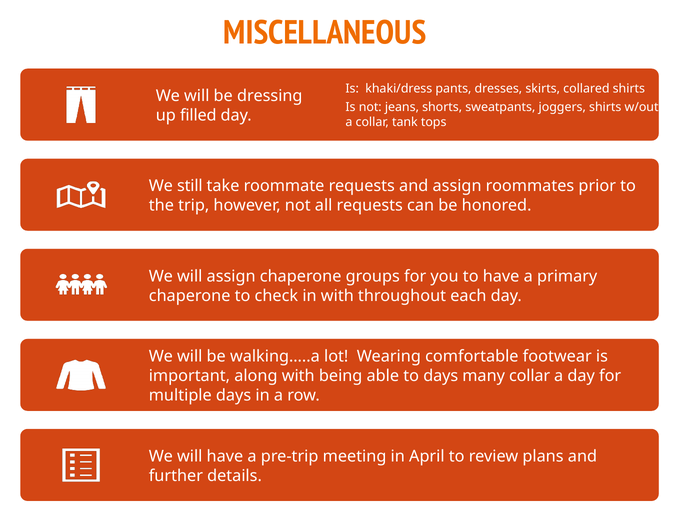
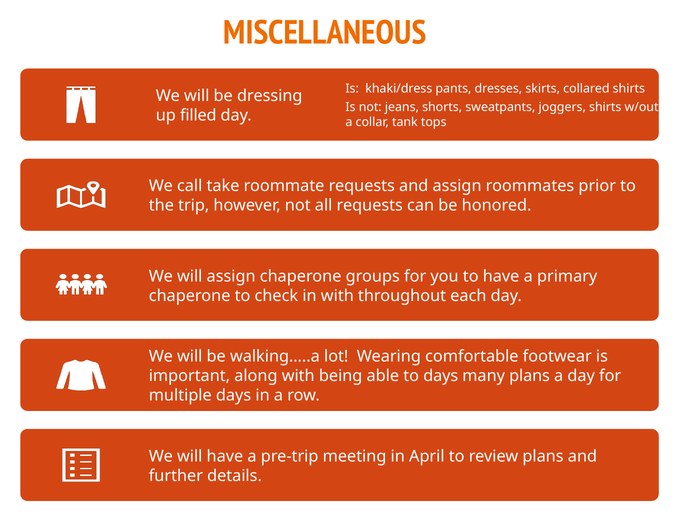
still: still -> call
many collar: collar -> plans
